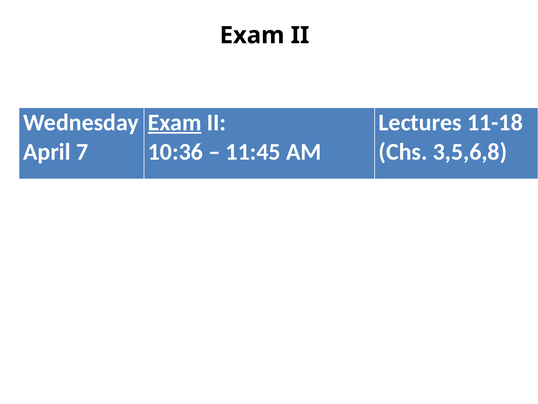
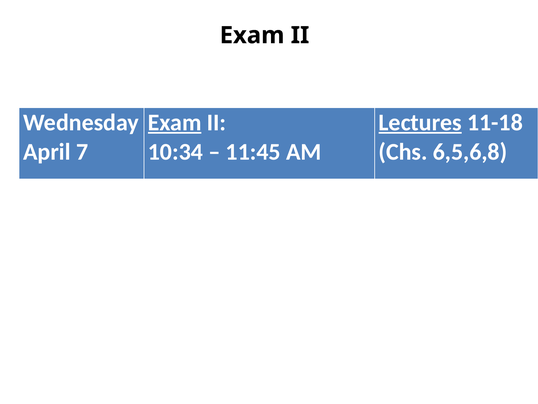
Lectures underline: none -> present
10:36: 10:36 -> 10:34
3,5,6,8: 3,5,6,8 -> 6,5,6,8
